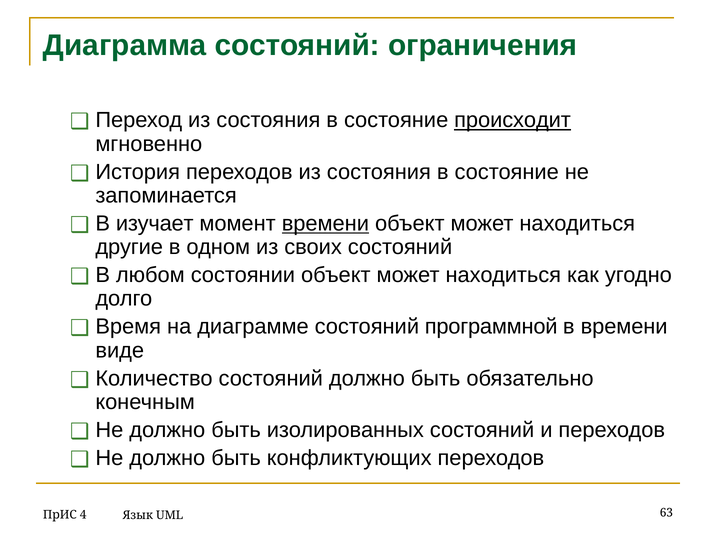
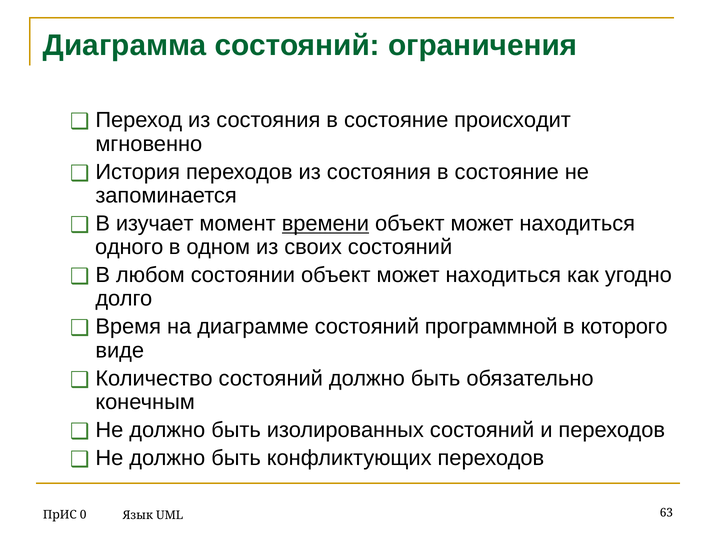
происходит underline: present -> none
другие: другие -> одного
в времени: времени -> которого
4: 4 -> 0
